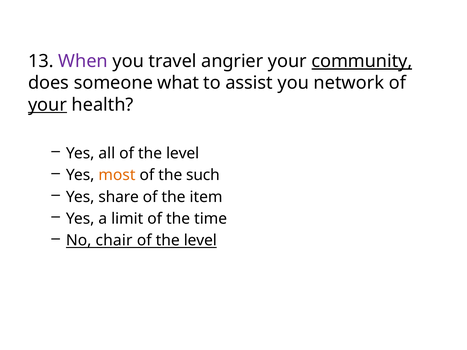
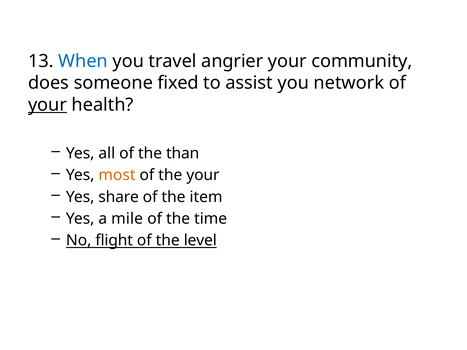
When colour: purple -> blue
community underline: present -> none
what: what -> fixed
all of the level: level -> than
the such: such -> your
limit: limit -> mile
chair: chair -> flight
